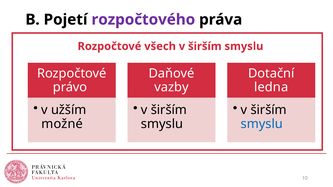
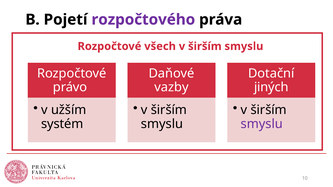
ledna: ledna -> jiných
možné: možné -> systém
smyslu at (262, 124) colour: blue -> purple
